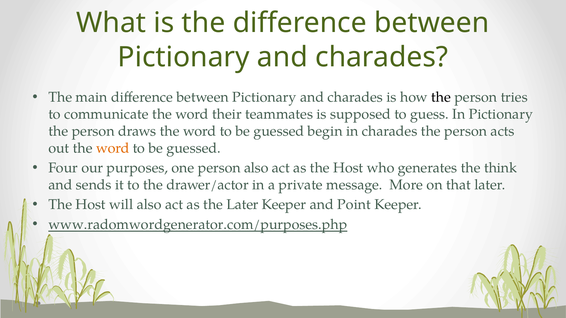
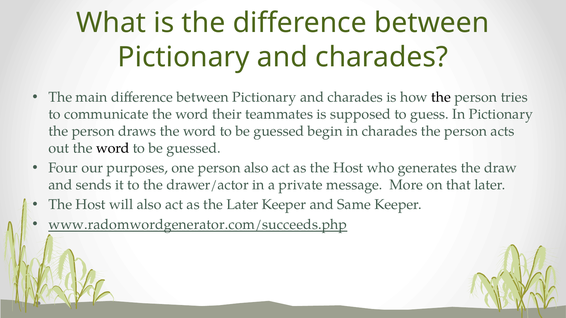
word at (113, 148) colour: orange -> black
think: think -> draw
Point: Point -> Same
www.radomwordgenerator.com/purposes.php: www.radomwordgenerator.com/purposes.php -> www.radomwordgenerator.com/succeeds.php
